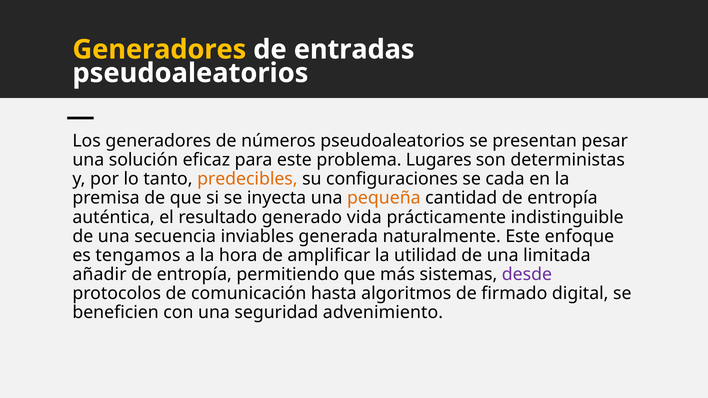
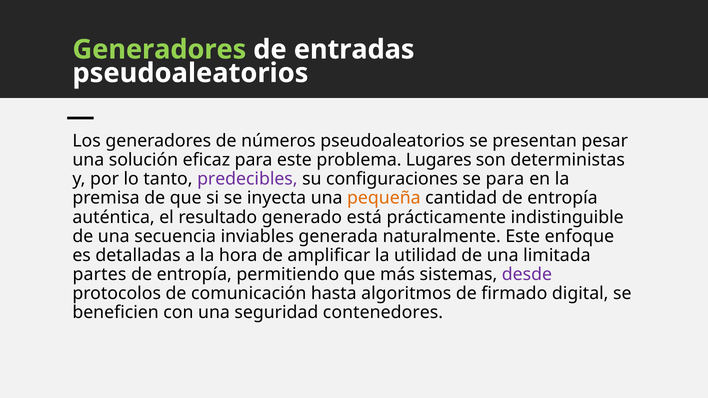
Generadores at (159, 50) colour: yellow -> light green
predecibles colour: orange -> purple
se cada: cada -> para
vida: vida -> está
tengamos: tengamos -> detalladas
añadir: añadir -> partes
advenimiento: advenimiento -> contenedores
